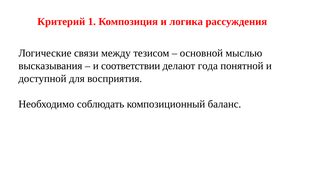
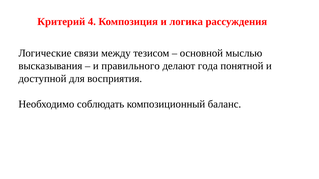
1: 1 -> 4
соответствии: соответствии -> правильного
